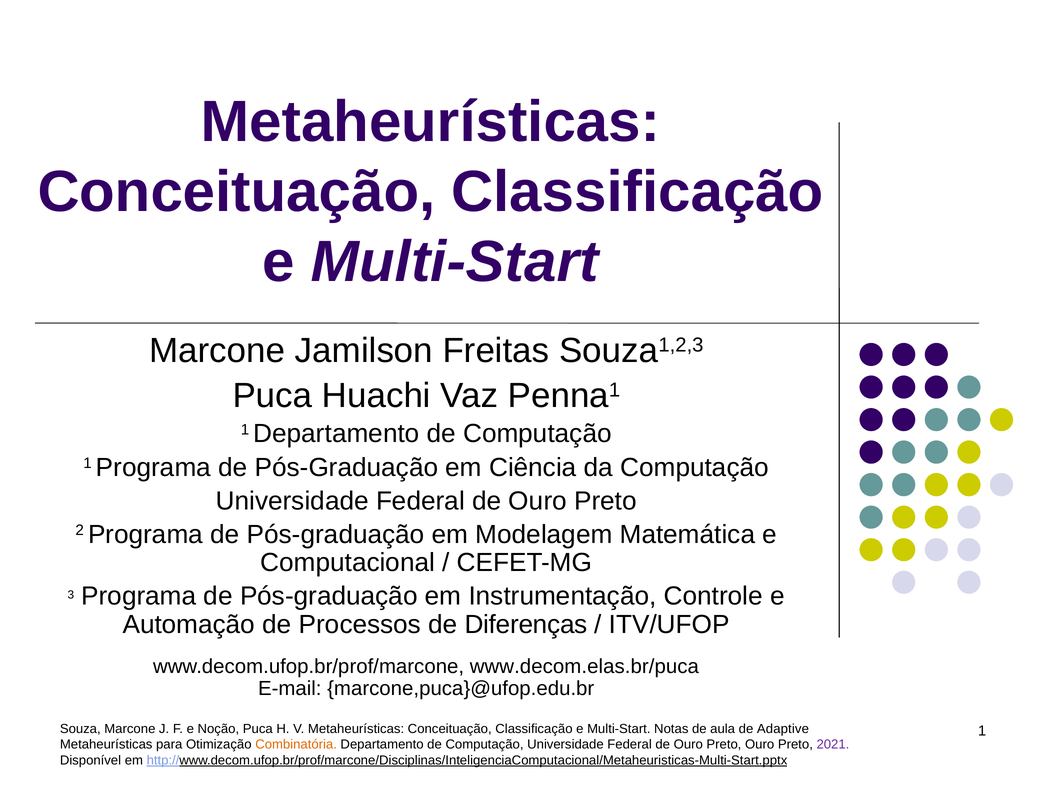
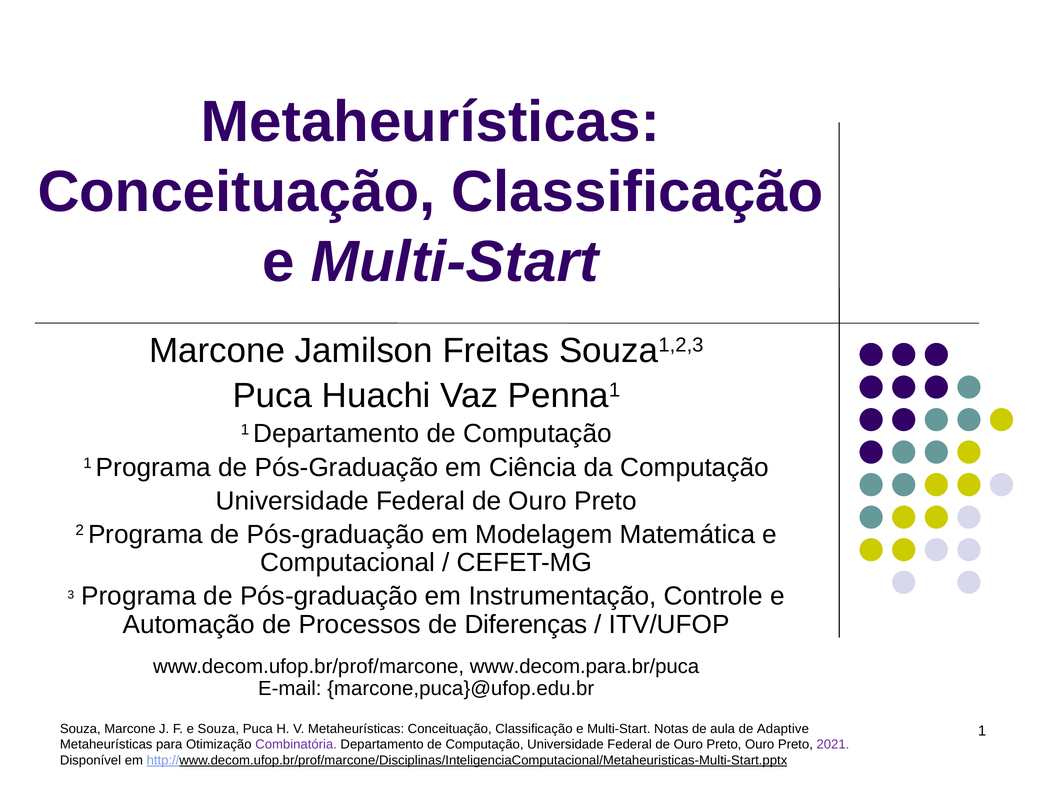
www.decom.elas.br/puca: www.decom.elas.br/puca -> www.decom.para.br/puca
e Noção: Noção -> Souza
Combinatória colour: orange -> purple
